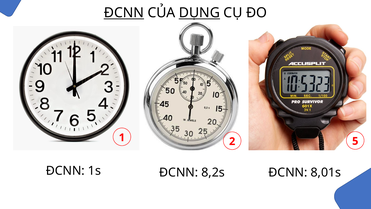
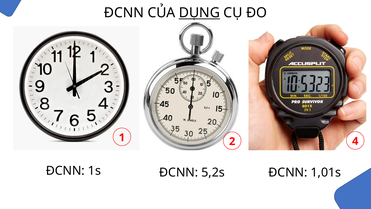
ĐCNN at (124, 13) underline: present -> none
5: 5 -> 4
8,2s: 8,2s -> 5,2s
8,01s: 8,01s -> 1,01s
